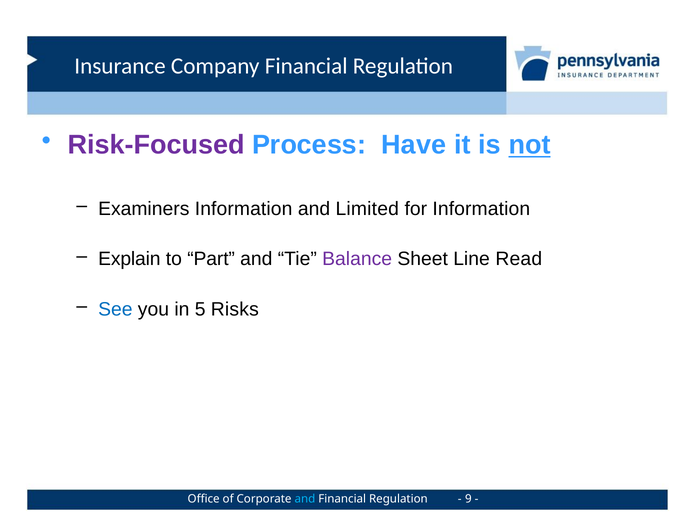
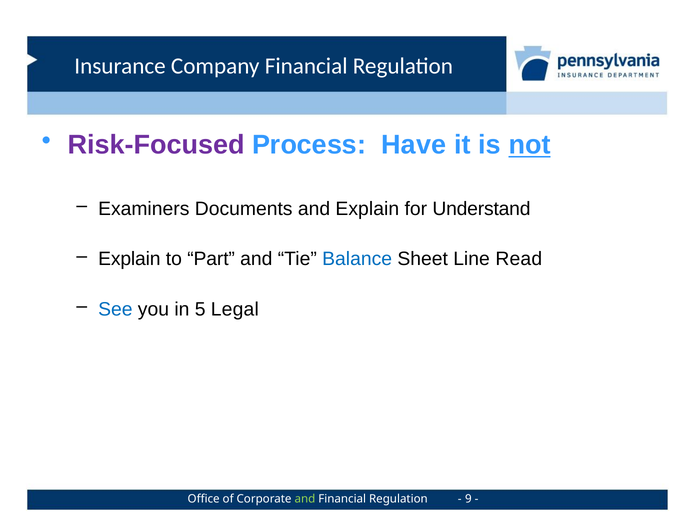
Examiners Information: Information -> Documents
and Limited: Limited -> Explain
for Information: Information -> Understand
Balance colour: purple -> blue
Risks: Risks -> Legal
and at (305, 498) colour: light blue -> light green
